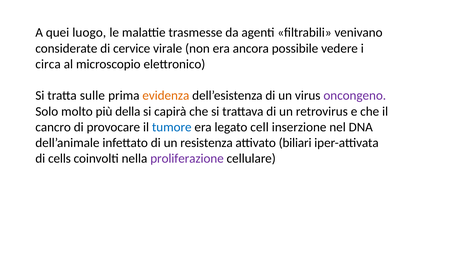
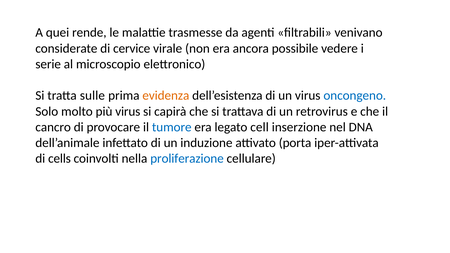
luogo: luogo -> rende
circa: circa -> serie
oncongeno colour: purple -> blue
più della: della -> virus
resistenza: resistenza -> induzione
biliari: biliari -> porta
proliferazione colour: purple -> blue
